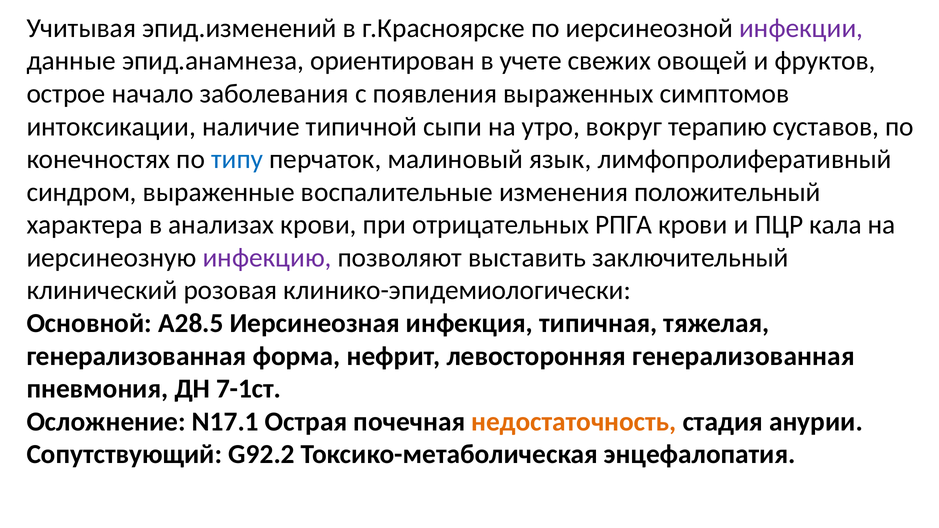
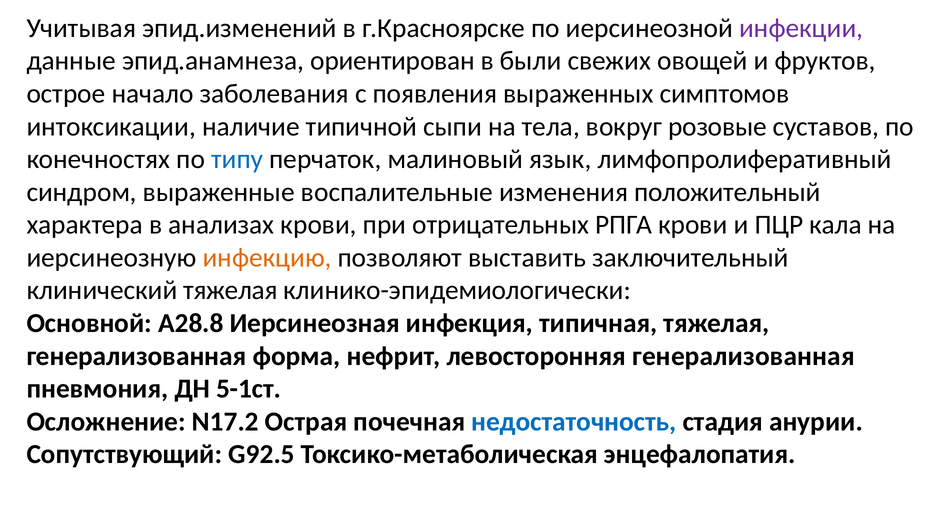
учете: учете -> были
утро: утро -> тела
терапию: терапию -> розовые
инфекцию colour: purple -> orange
клинический розовая: розовая -> тяжелая
A28.5: A28.5 -> A28.8
7-1ст: 7-1ст -> 5-1ст
N17.1: N17.1 -> N17.2
недостаточность colour: orange -> blue
G92.2: G92.2 -> G92.5
